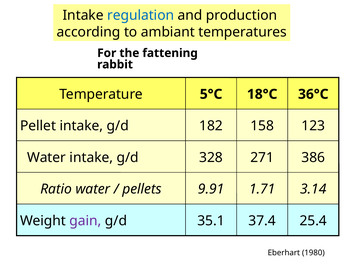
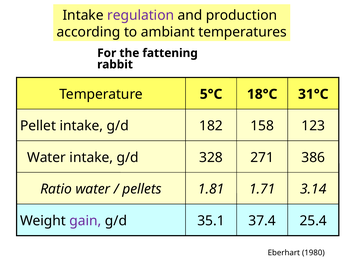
regulation colour: blue -> purple
36°C: 36°C -> 31°C
9.91: 9.91 -> 1.81
